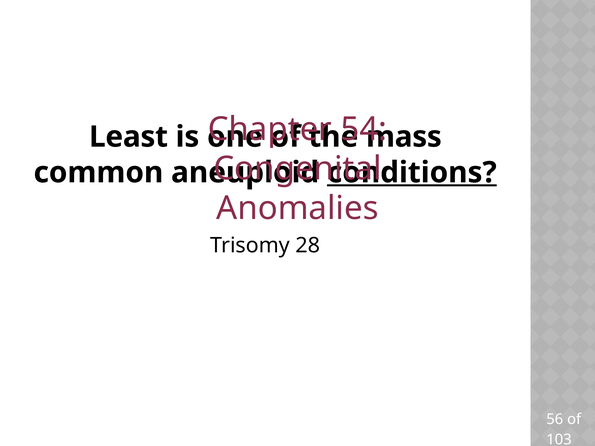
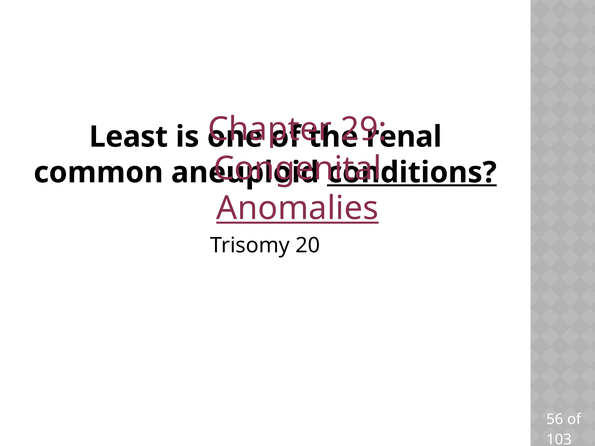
54: 54 -> 29
mass: mass -> renal
Anomalies underline: none -> present
28: 28 -> 20
